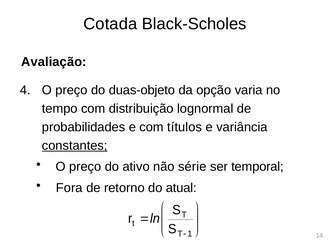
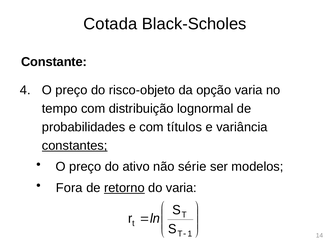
Avaliação: Avaliação -> Constante
duas-objeto: duas-objeto -> risco-objeto
temporal: temporal -> modelos
retorno underline: none -> present
do atual: atual -> varia
